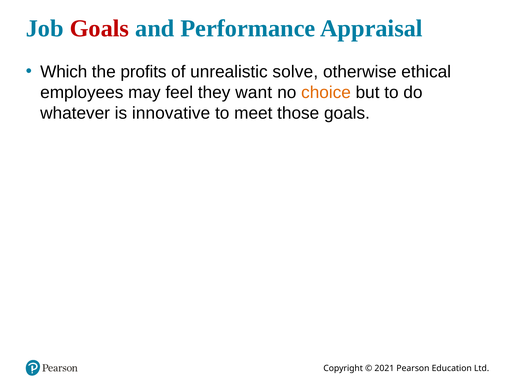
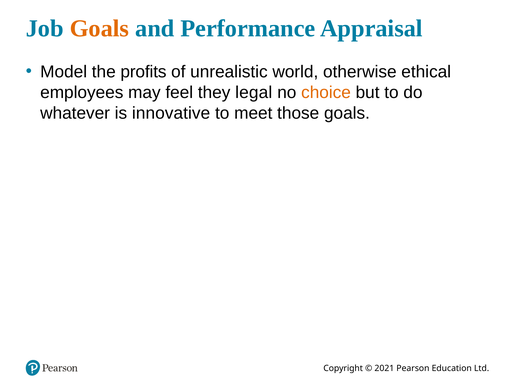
Goals at (99, 28) colour: red -> orange
Which: Which -> Model
solve: solve -> world
want: want -> legal
